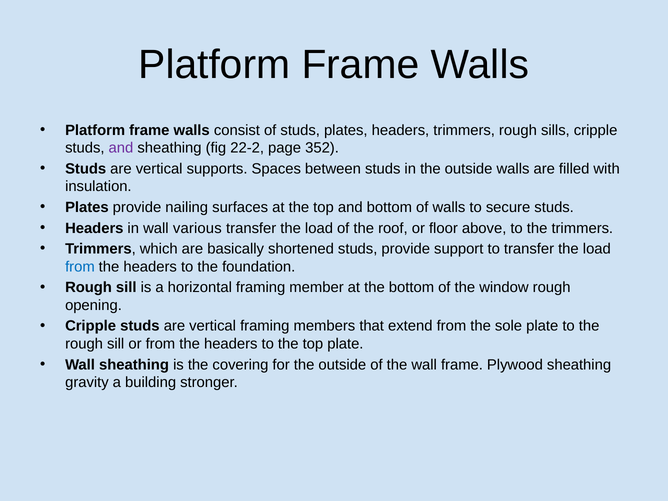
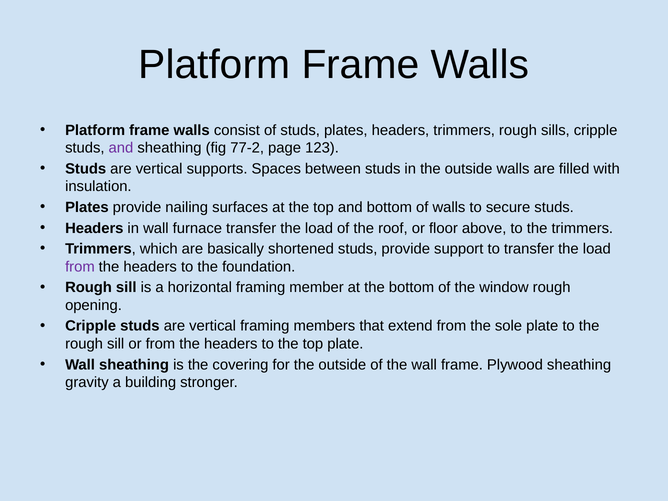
22-2: 22-2 -> 77-2
352: 352 -> 123
various: various -> furnace
from at (80, 267) colour: blue -> purple
